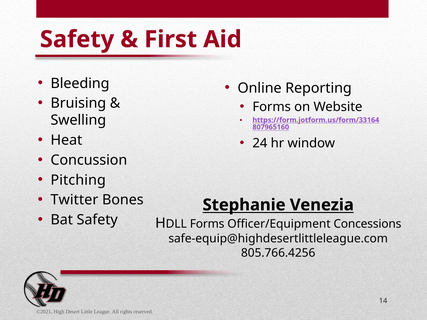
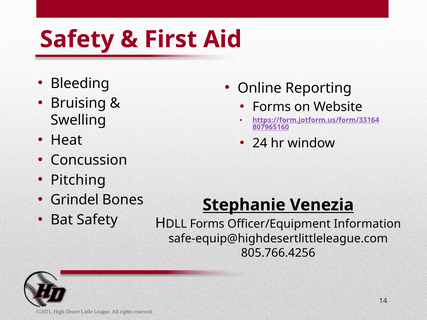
Twitter: Twitter -> Grindel
Concessions: Concessions -> Information
